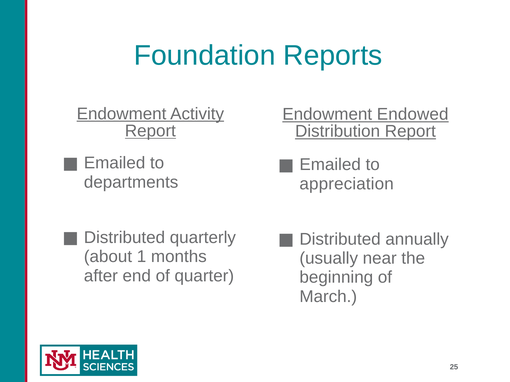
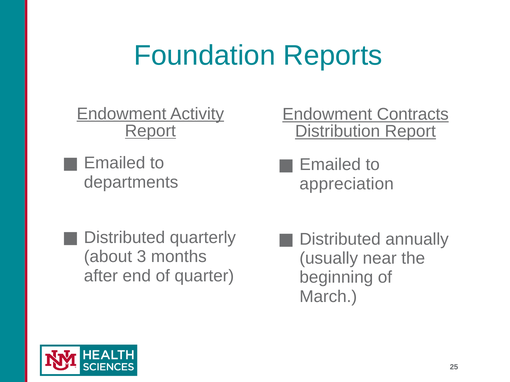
Endowed: Endowed -> Contracts
1: 1 -> 3
